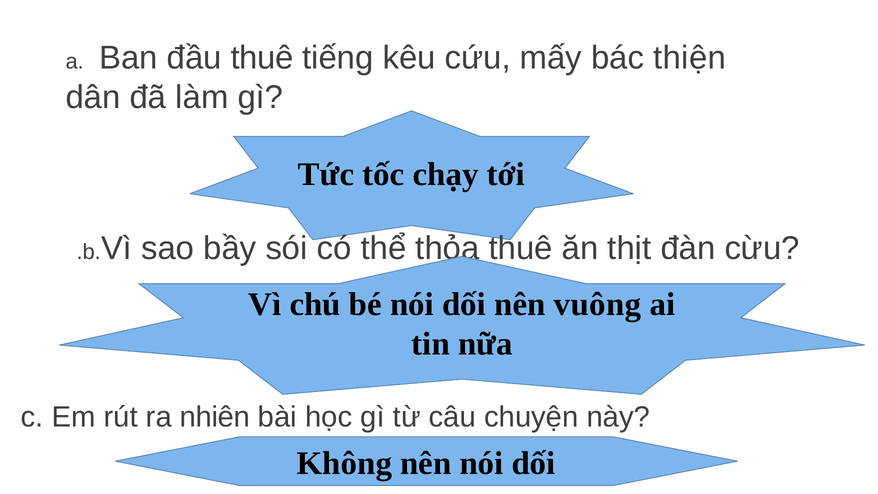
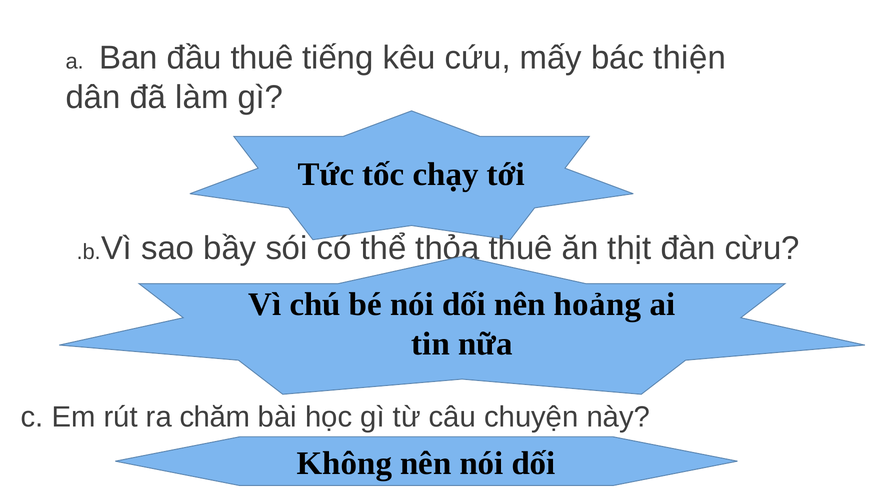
vuông: vuông -> hoảng
nhiên: nhiên -> chăm
